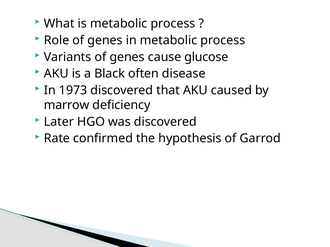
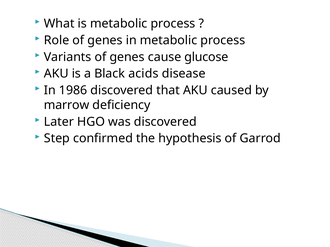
often: often -> acids
1973: 1973 -> 1986
Rate: Rate -> Step
